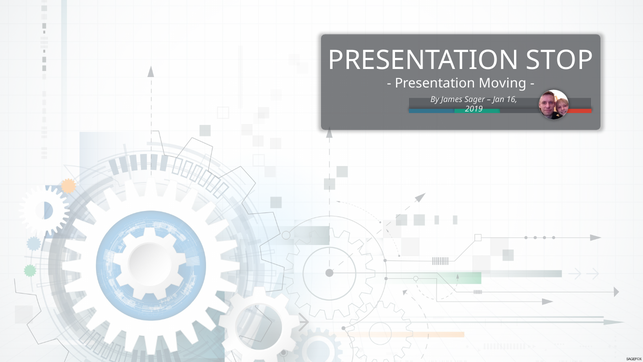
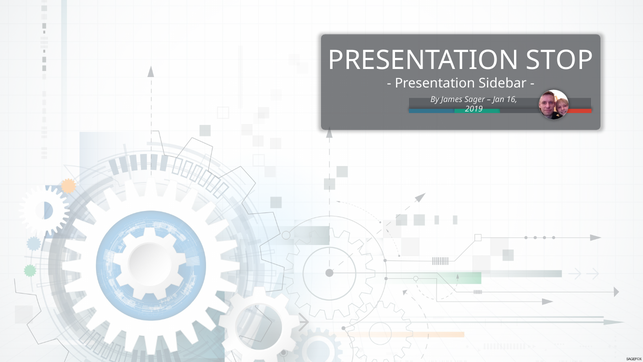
Moving: Moving -> Sidebar
